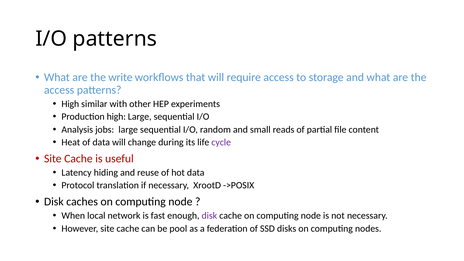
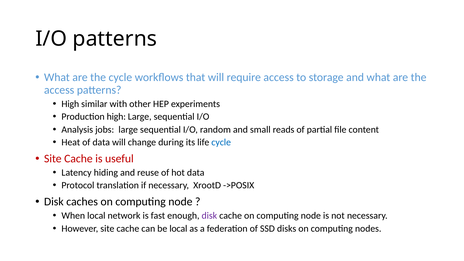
the write: write -> cycle
cycle at (221, 142) colour: purple -> blue
be pool: pool -> local
